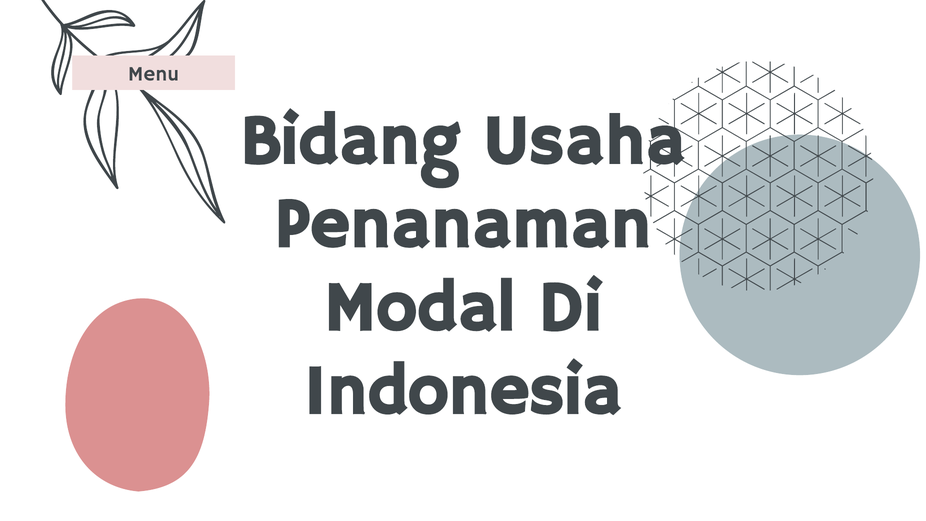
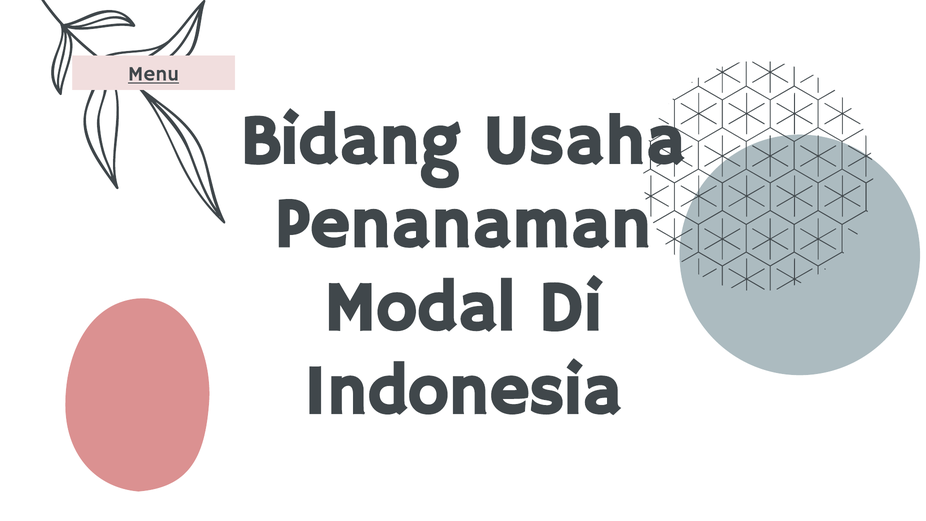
Menu underline: none -> present
